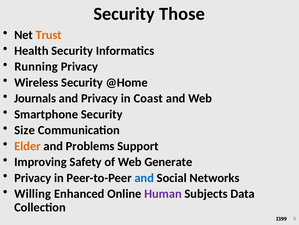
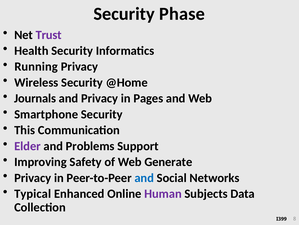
Those: Those -> Phase
Trust colour: orange -> purple
Coast: Coast -> Pages
Size: Size -> This
Elder colour: orange -> purple
Willing: Willing -> Typical
